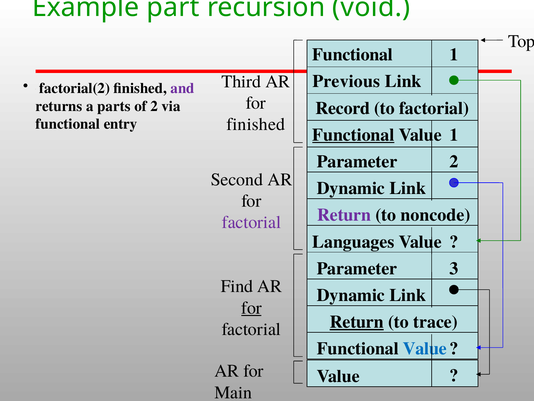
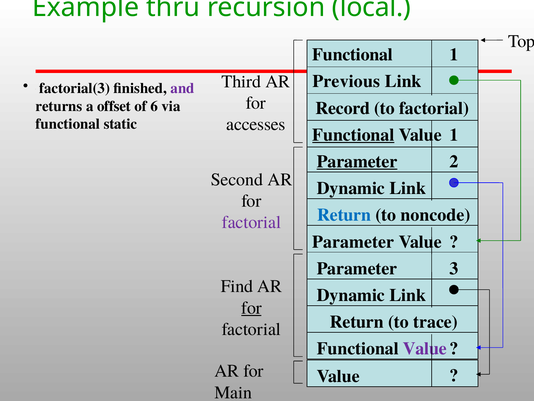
part: part -> thru
void: void -> local
factorial(2: factorial(2 -> factorial(3
parts: parts -> offset
of 2: 2 -> 6
finished at (256, 124): finished -> accesses
entry: entry -> static
Parameter at (357, 161) underline: none -> present
Return at (344, 215) colour: purple -> blue
Languages at (353, 241): Languages -> Parameter
Return at (357, 322) underline: present -> none
Value at (425, 348) colour: blue -> purple
